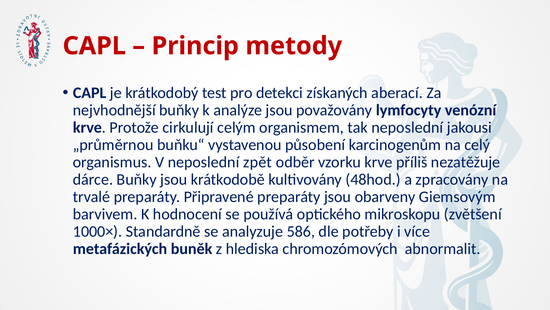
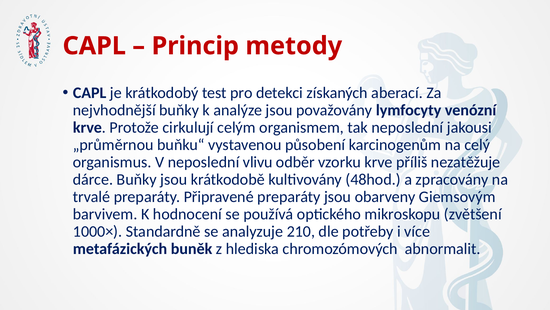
zpět: zpět -> vlivu
586: 586 -> 210
